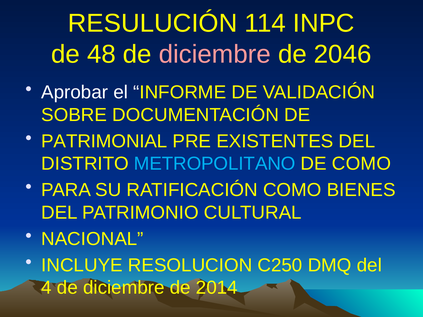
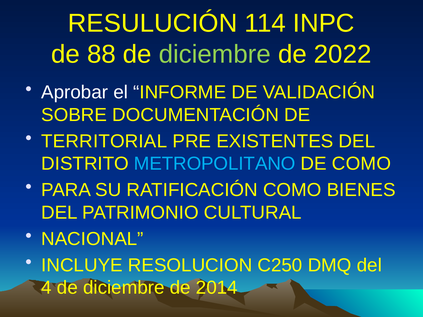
48: 48 -> 88
diciembre at (215, 54) colour: pink -> light green
2046: 2046 -> 2022
PATRIMONIAL: PATRIMONIAL -> TERRITORIAL
